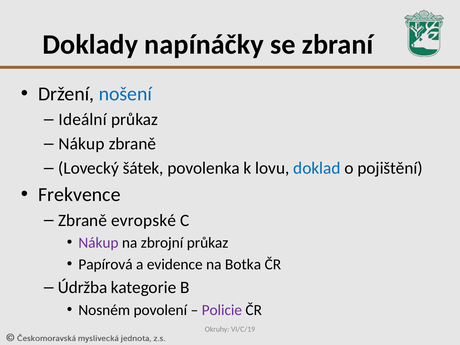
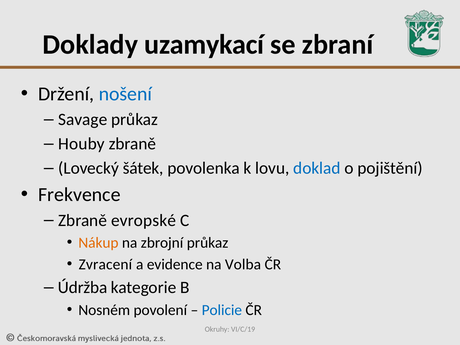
napínáčky: napínáčky -> uzamykací
Ideální: Ideální -> Savage
Nákup at (81, 144): Nákup -> Houby
Nákup at (98, 243) colour: purple -> orange
Papírová: Papírová -> Zvracení
Botka: Botka -> Volba
Policie colour: purple -> blue
